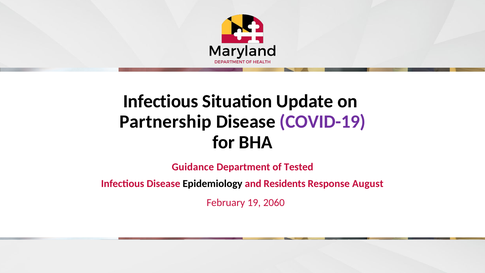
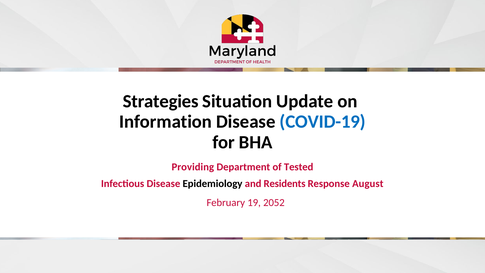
Infectious at (161, 101): Infectious -> Strategies
Partnership: Partnership -> Information
COVID-19 colour: purple -> blue
Guidance: Guidance -> Providing
2060: 2060 -> 2052
